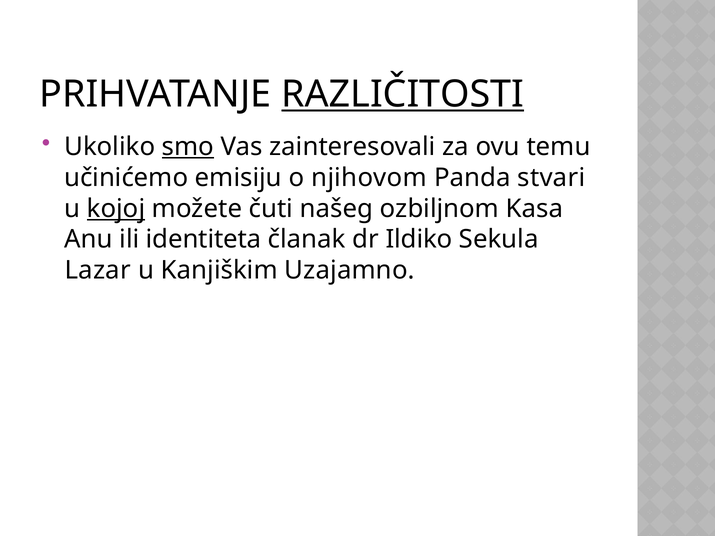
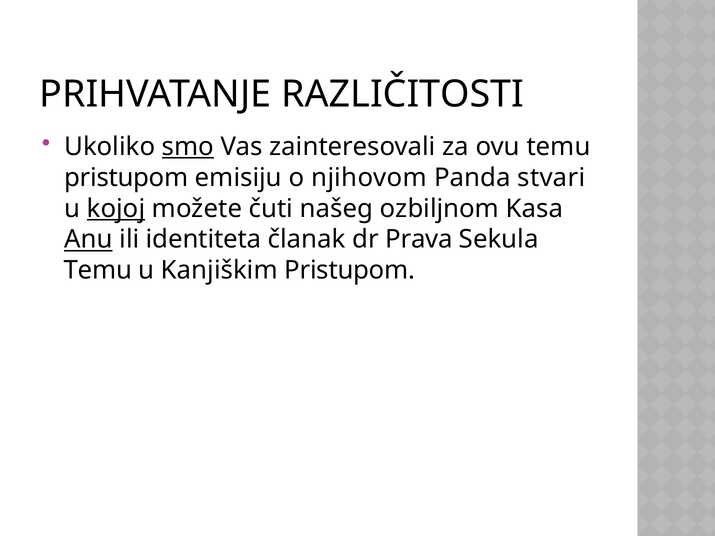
RAZLIČITOSTI underline: present -> none
učinićemo at (126, 178): učinićemo -> pristupom
Anu underline: none -> present
Ildiko: Ildiko -> Prava
Lazar at (98, 271): Lazar -> Temu
Kanjiškim Uzajamno: Uzajamno -> Pristupom
